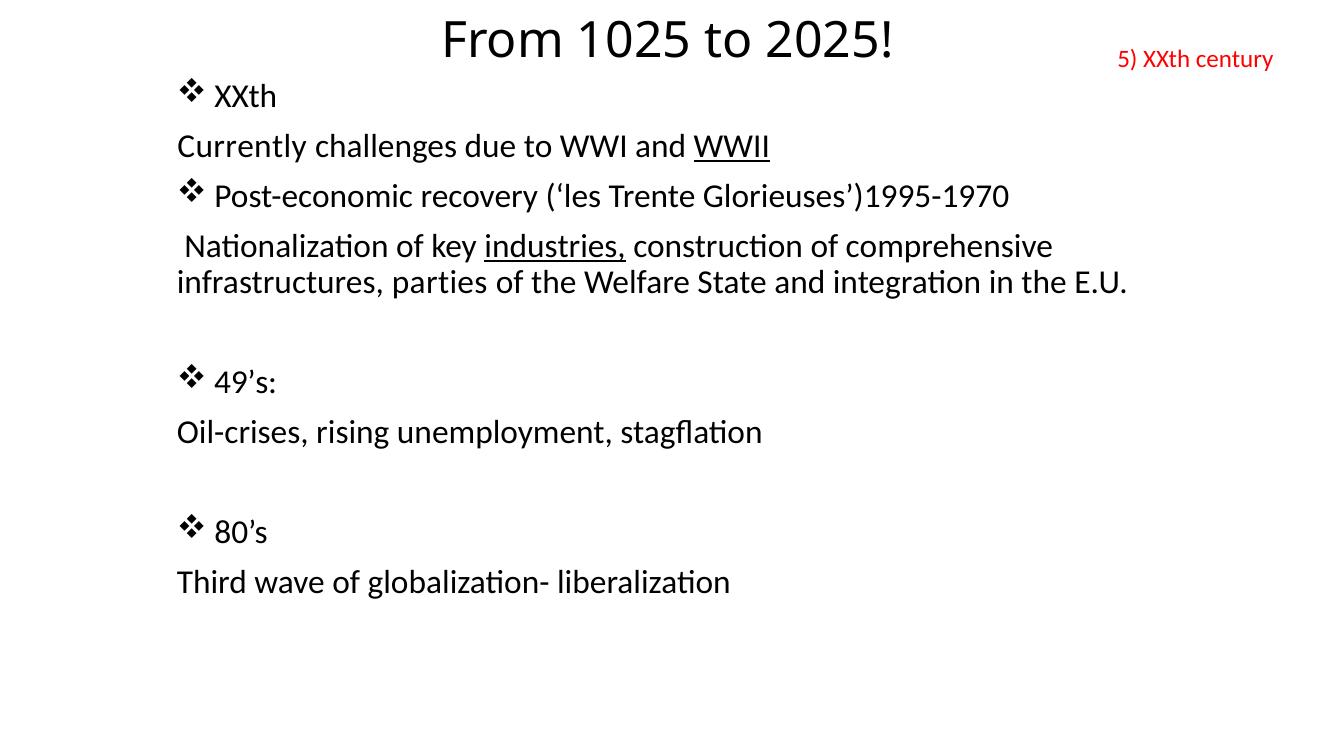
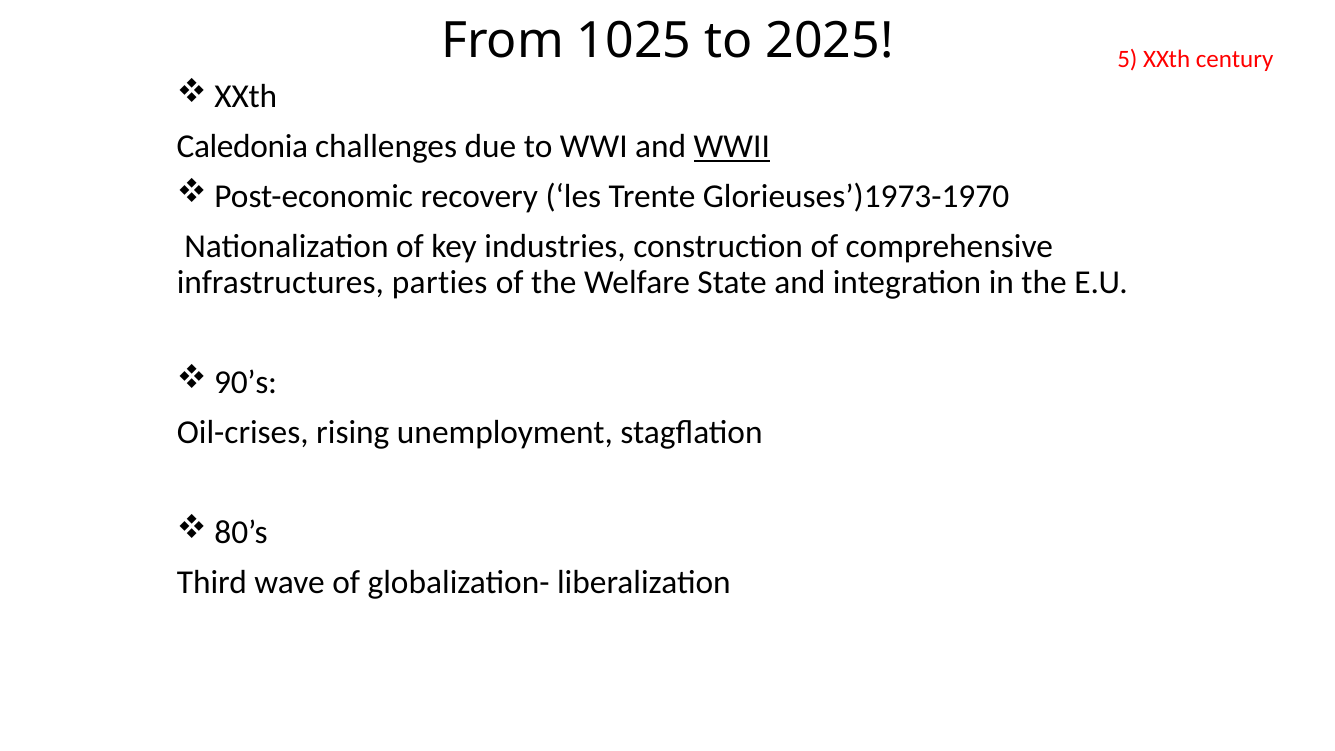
Currently: Currently -> Caledonia
Glorieuses’)1995-1970: Glorieuses’)1995-1970 -> Glorieuses’)1973-1970
industries underline: present -> none
49’s: 49’s -> 90’s
